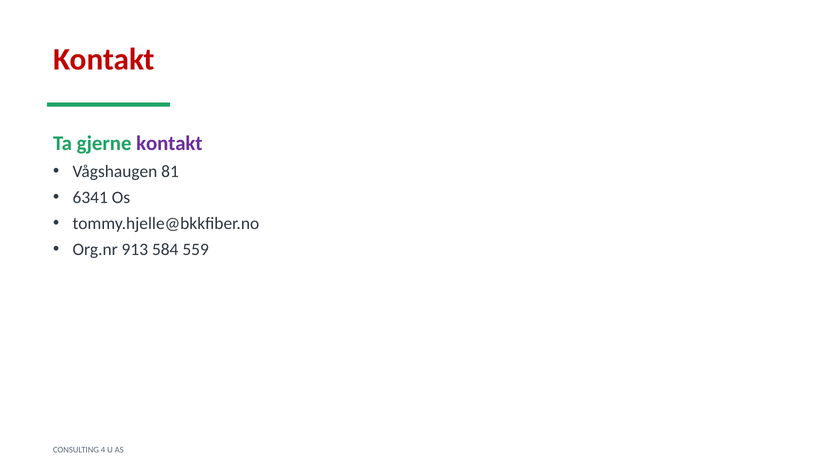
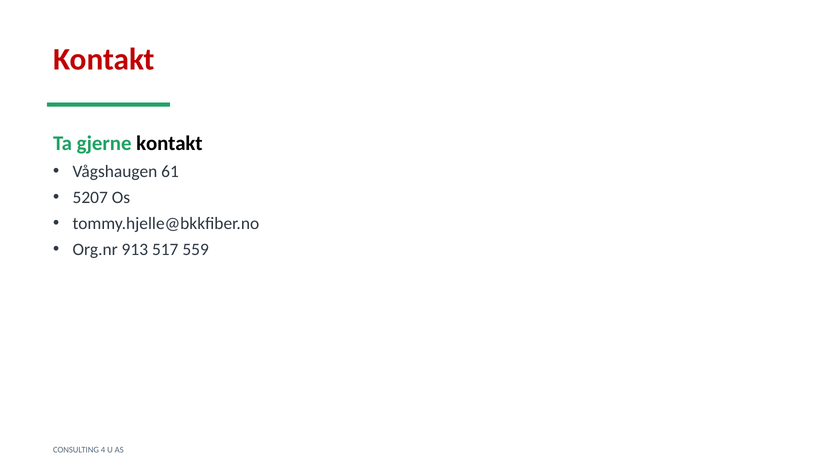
kontakt at (169, 144) colour: purple -> black
81: 81 -> 61
6341: 6341 -> 5207
584: 584 -> 517
